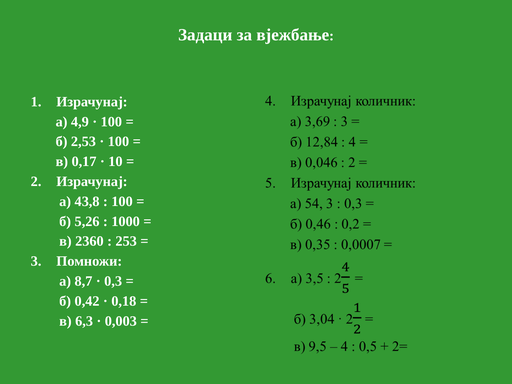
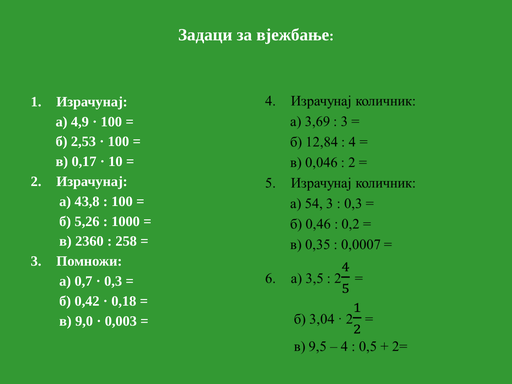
253: 253 -> 258
8,7: 8,7 -> 0,7
6,3: 6,3 -> 9,0
